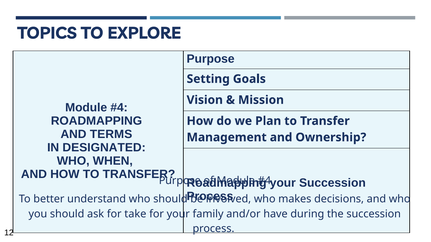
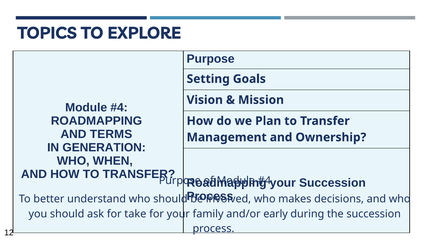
DESIGNATED: DESIGNATED -> GENERATION
have: have -> early
